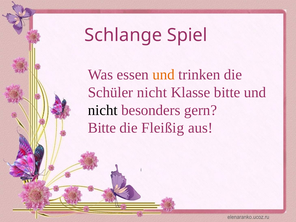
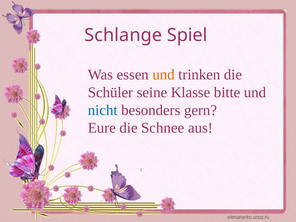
Schüler nicht: nicht -> seine
nicht at (103, 110) colour: black -> blue
Bitte at (102, 128): Bitte -> Eure
Fleißig: Fleißig -> Schnee
